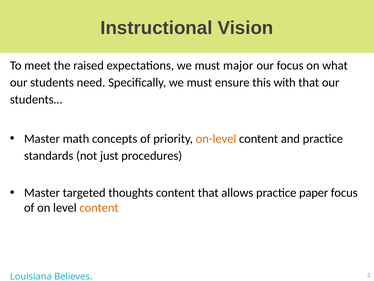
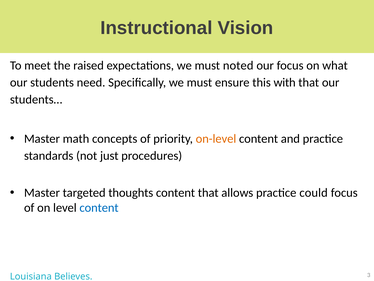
major: major -> noted
paper: paper -> could
content at (99, 207) colour: orange -> blue
